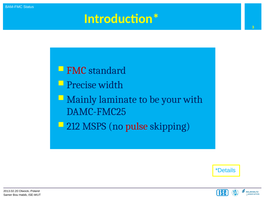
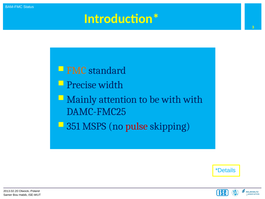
FMC colour: red -> orange
laminate: laminate -> attention
be your: your -> with
212: 212 -> 351
